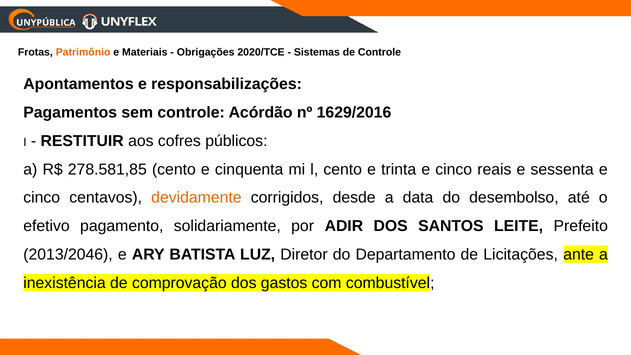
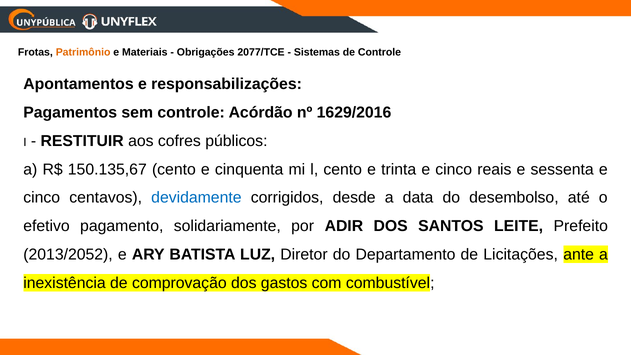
2020/TCE: 2020/TCE -> 2077/TCE
278.581,85: 278.581,85 -> 150.135,67
devidamente colour: orange -> blue
2013/2046: 2013/2046 -> 2013/2052
